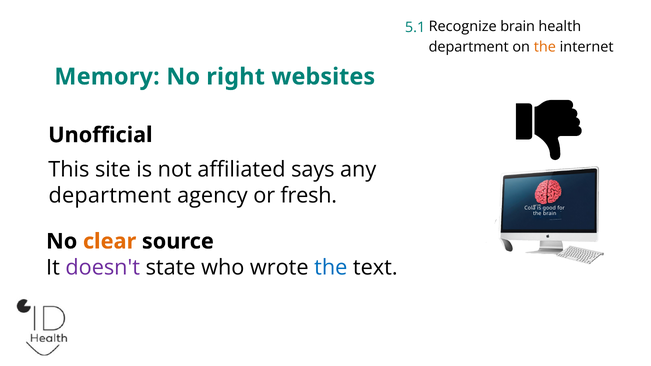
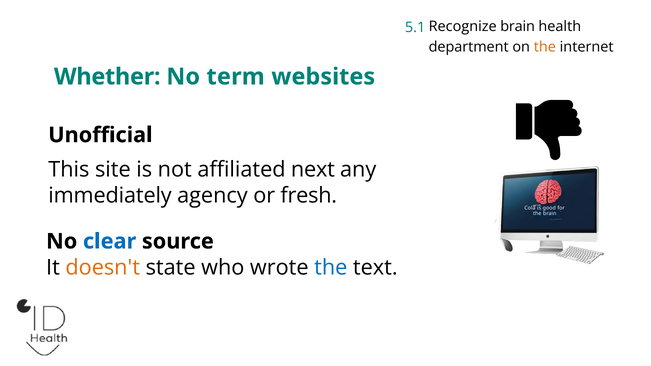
Memory: Memory -> Whether
right: right -> term
says: says -> next
department at (110, 196): department -> immediately
clear colour: orange -> blue
doesn't colour: purple -> orange
